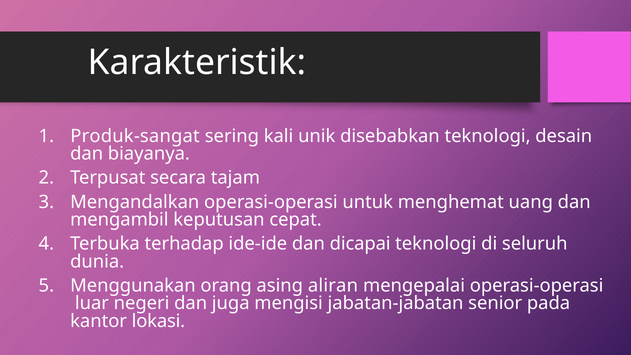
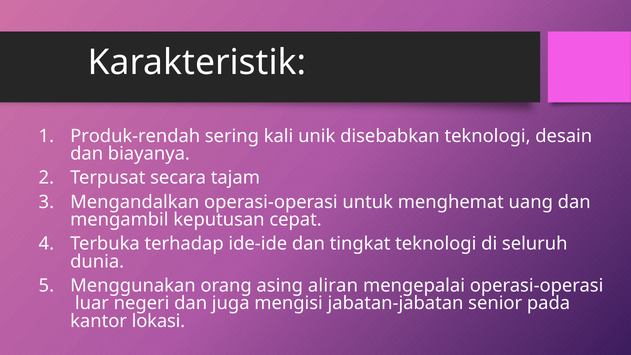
Produk-sangat: Produk-sangat -> Produk-rendah
dicapai: dicapai -> tingkat
